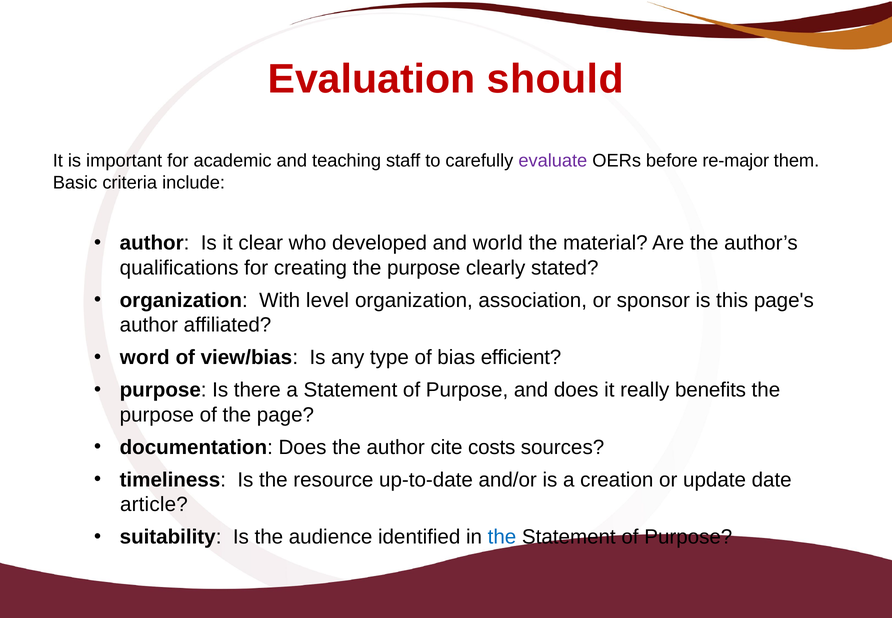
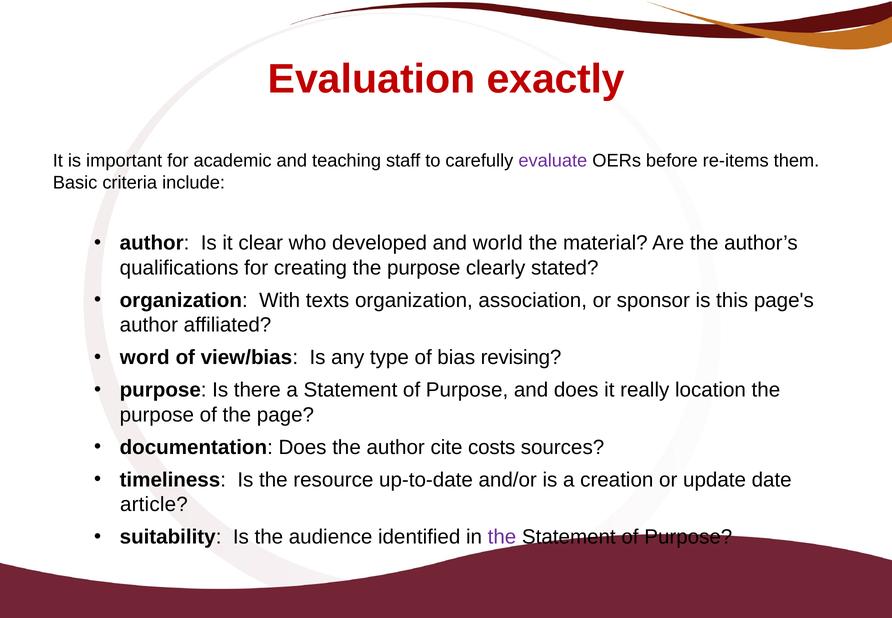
should: should -> exactly
re-major: re-major -> re-items
level: level -> texts
efficient: efficient -> revising
benefits: benefits -> location
the at (502, 537) colour: blue -> purple
